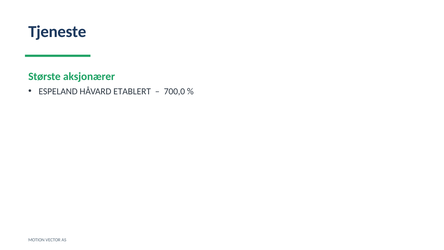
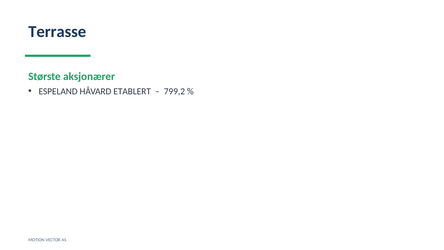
Tjeneste: Tjeneste -> Terrasse
700,0: 700,0 -> 799,2
